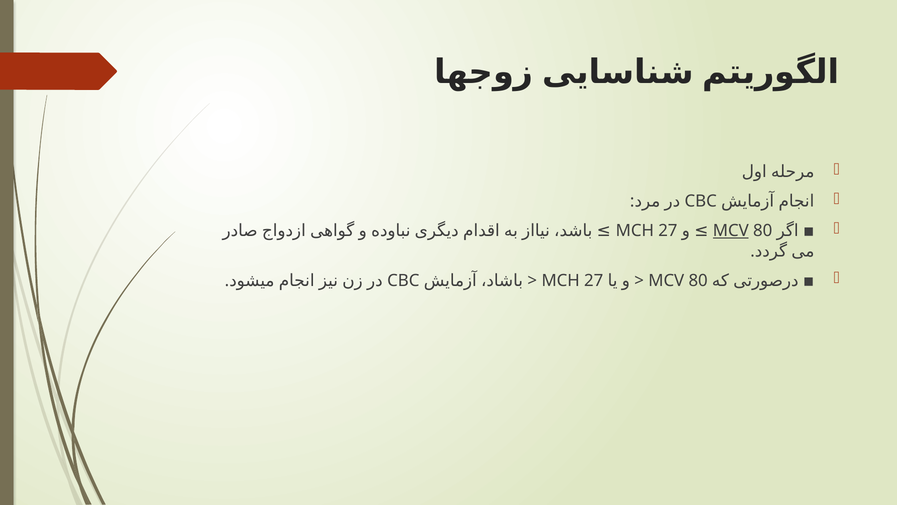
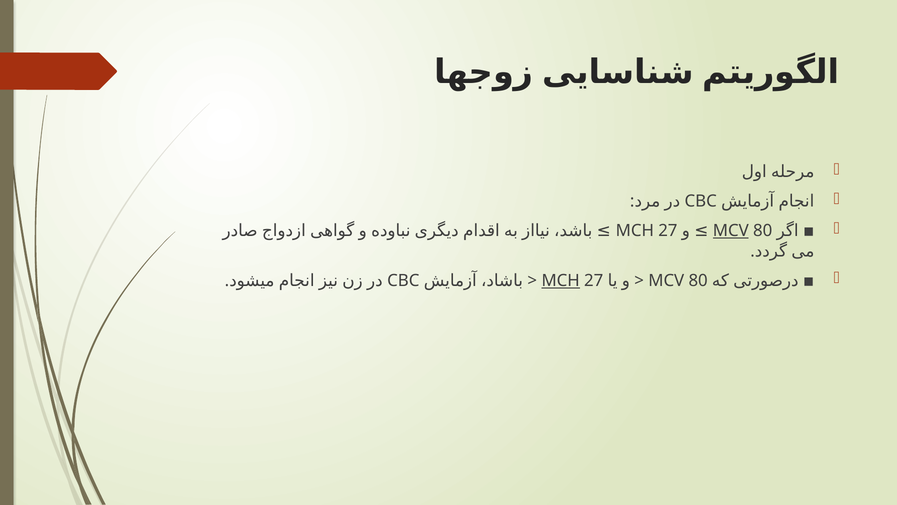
MCH at (561, 280) underline: none -> present
